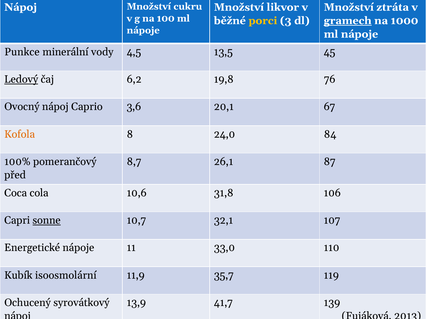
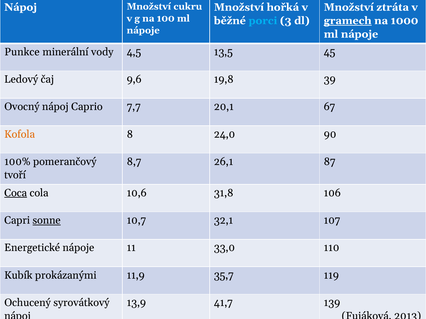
likvor: likvor -> hořká
porci colour: yellow -> light blue
Ledový underline: present -> none
6,2: 6,2 -> 9,6
76: 76 -> 39
3,6: 3,6 -> 7,7
84: 84 -> 90
před: před -> tvoří
Coca underline: none -> present
isoosmolární: isoosmolární -> prokázanými
